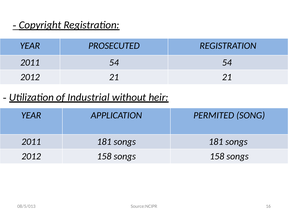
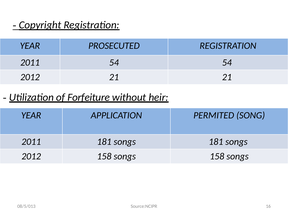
Industrial: Industrial -> Forfeiture
